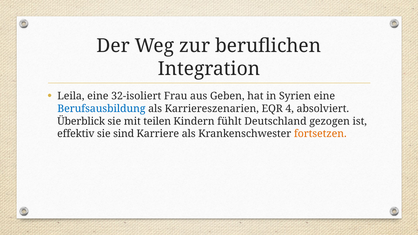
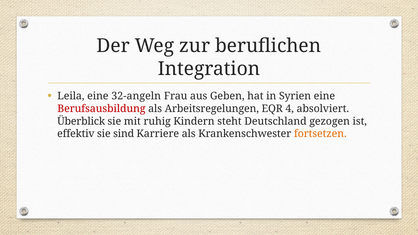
32-isoliert: 32-isoliert -> 32-angeln
Berufsausbildung colour: blue -> red
Karriereszenarien: Karriereszenarien -> Arbeitsregelungen
teilen: teilen -> ruhig
fühlt: fühlt -> steht
